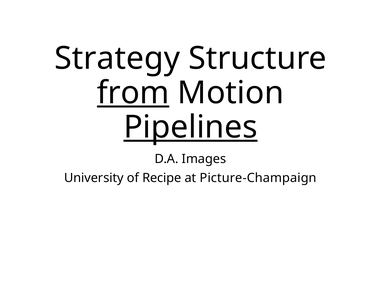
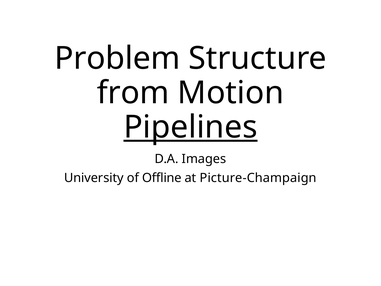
Strategy: Strategy -> Problem
from underline: present -> none
Recipe: Recipe -> Offline
